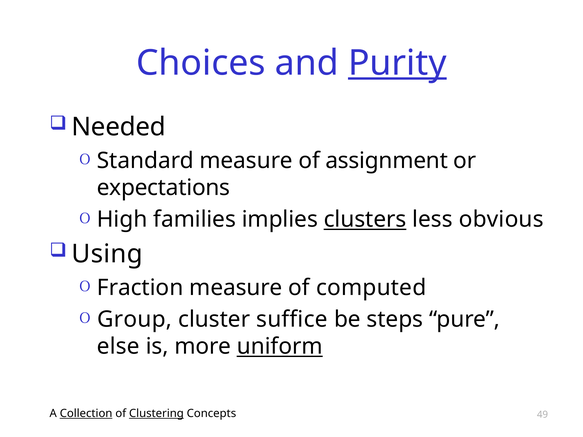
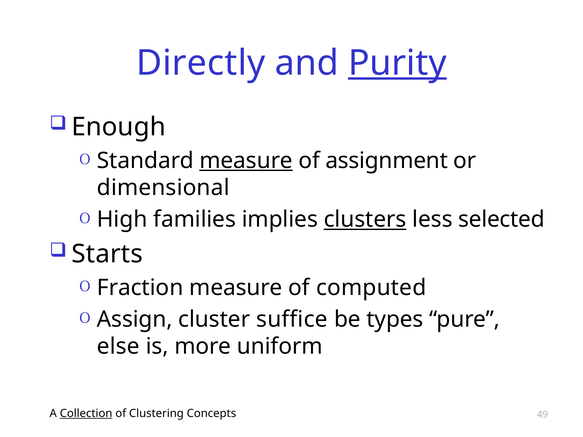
Choices: Choices -> Directly
Needed: Needed -> Enough
measure at (246, 161) underline: none -> present
expectations: expectations -> dimensional
obvious: obvious -> selected
Using: Using -> Starts
Group: Group -> Assign
steps: steps -> types
uniform underline: present -> none
Clustering underline: present -> none
